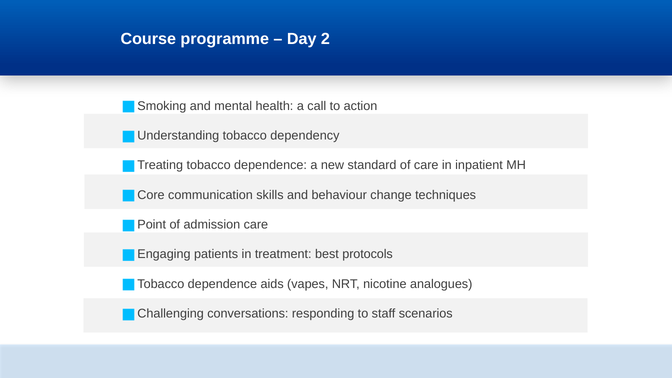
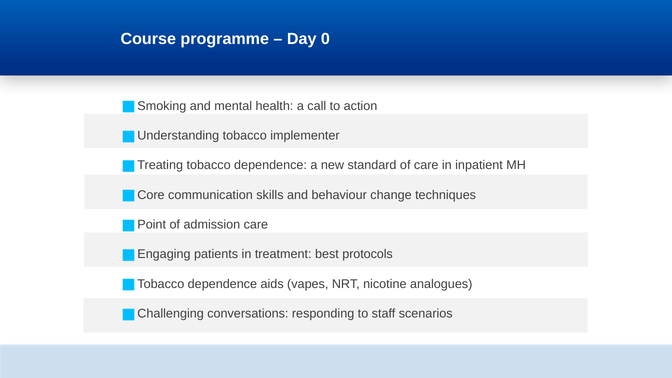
2: 2 -> 0
dependency: dependency -> implementer
